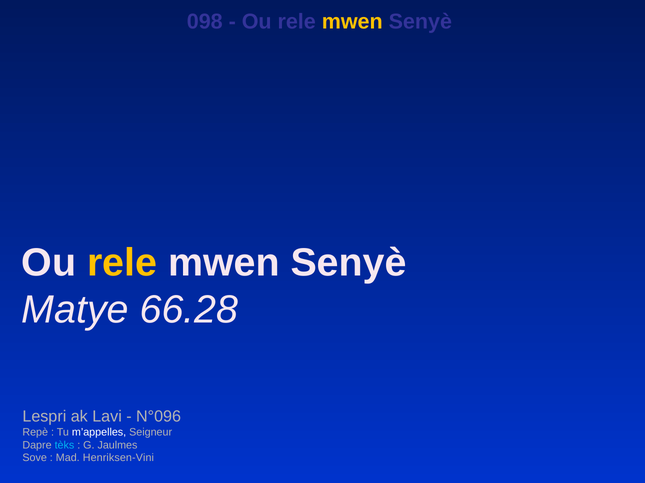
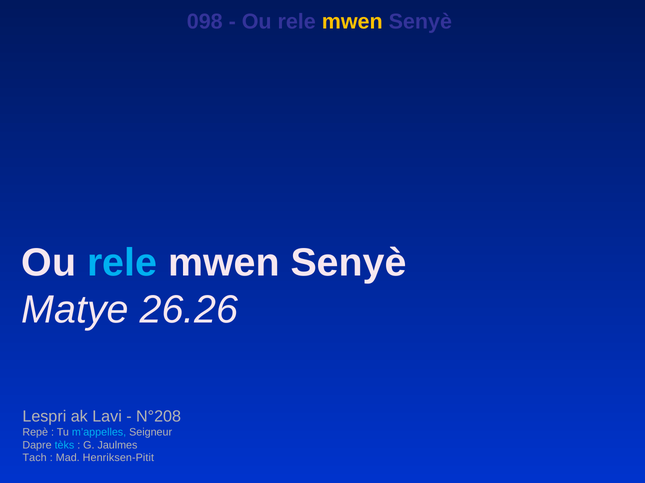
rele at (122, 263) colour: yellow -> light blue
66.28: 66.28 -> 26.26
N°096: N°096 -> N°208
m’appelles colour: white -> light blue
Sove: Sove -> Tach
Henriksen-Vini: Henriksen-Vini -> Henriksen-Pitit
